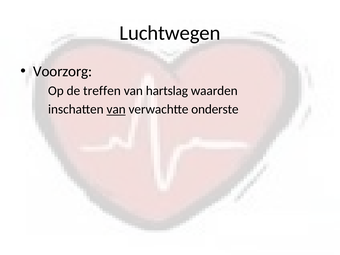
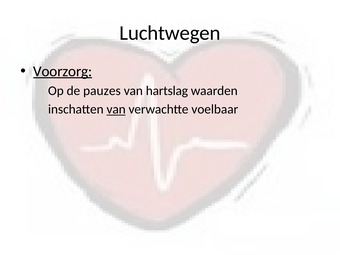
Voorzorg underline: none -> present
treffen: treffen -> pauzes
onderste: onderste -> voelbaar
